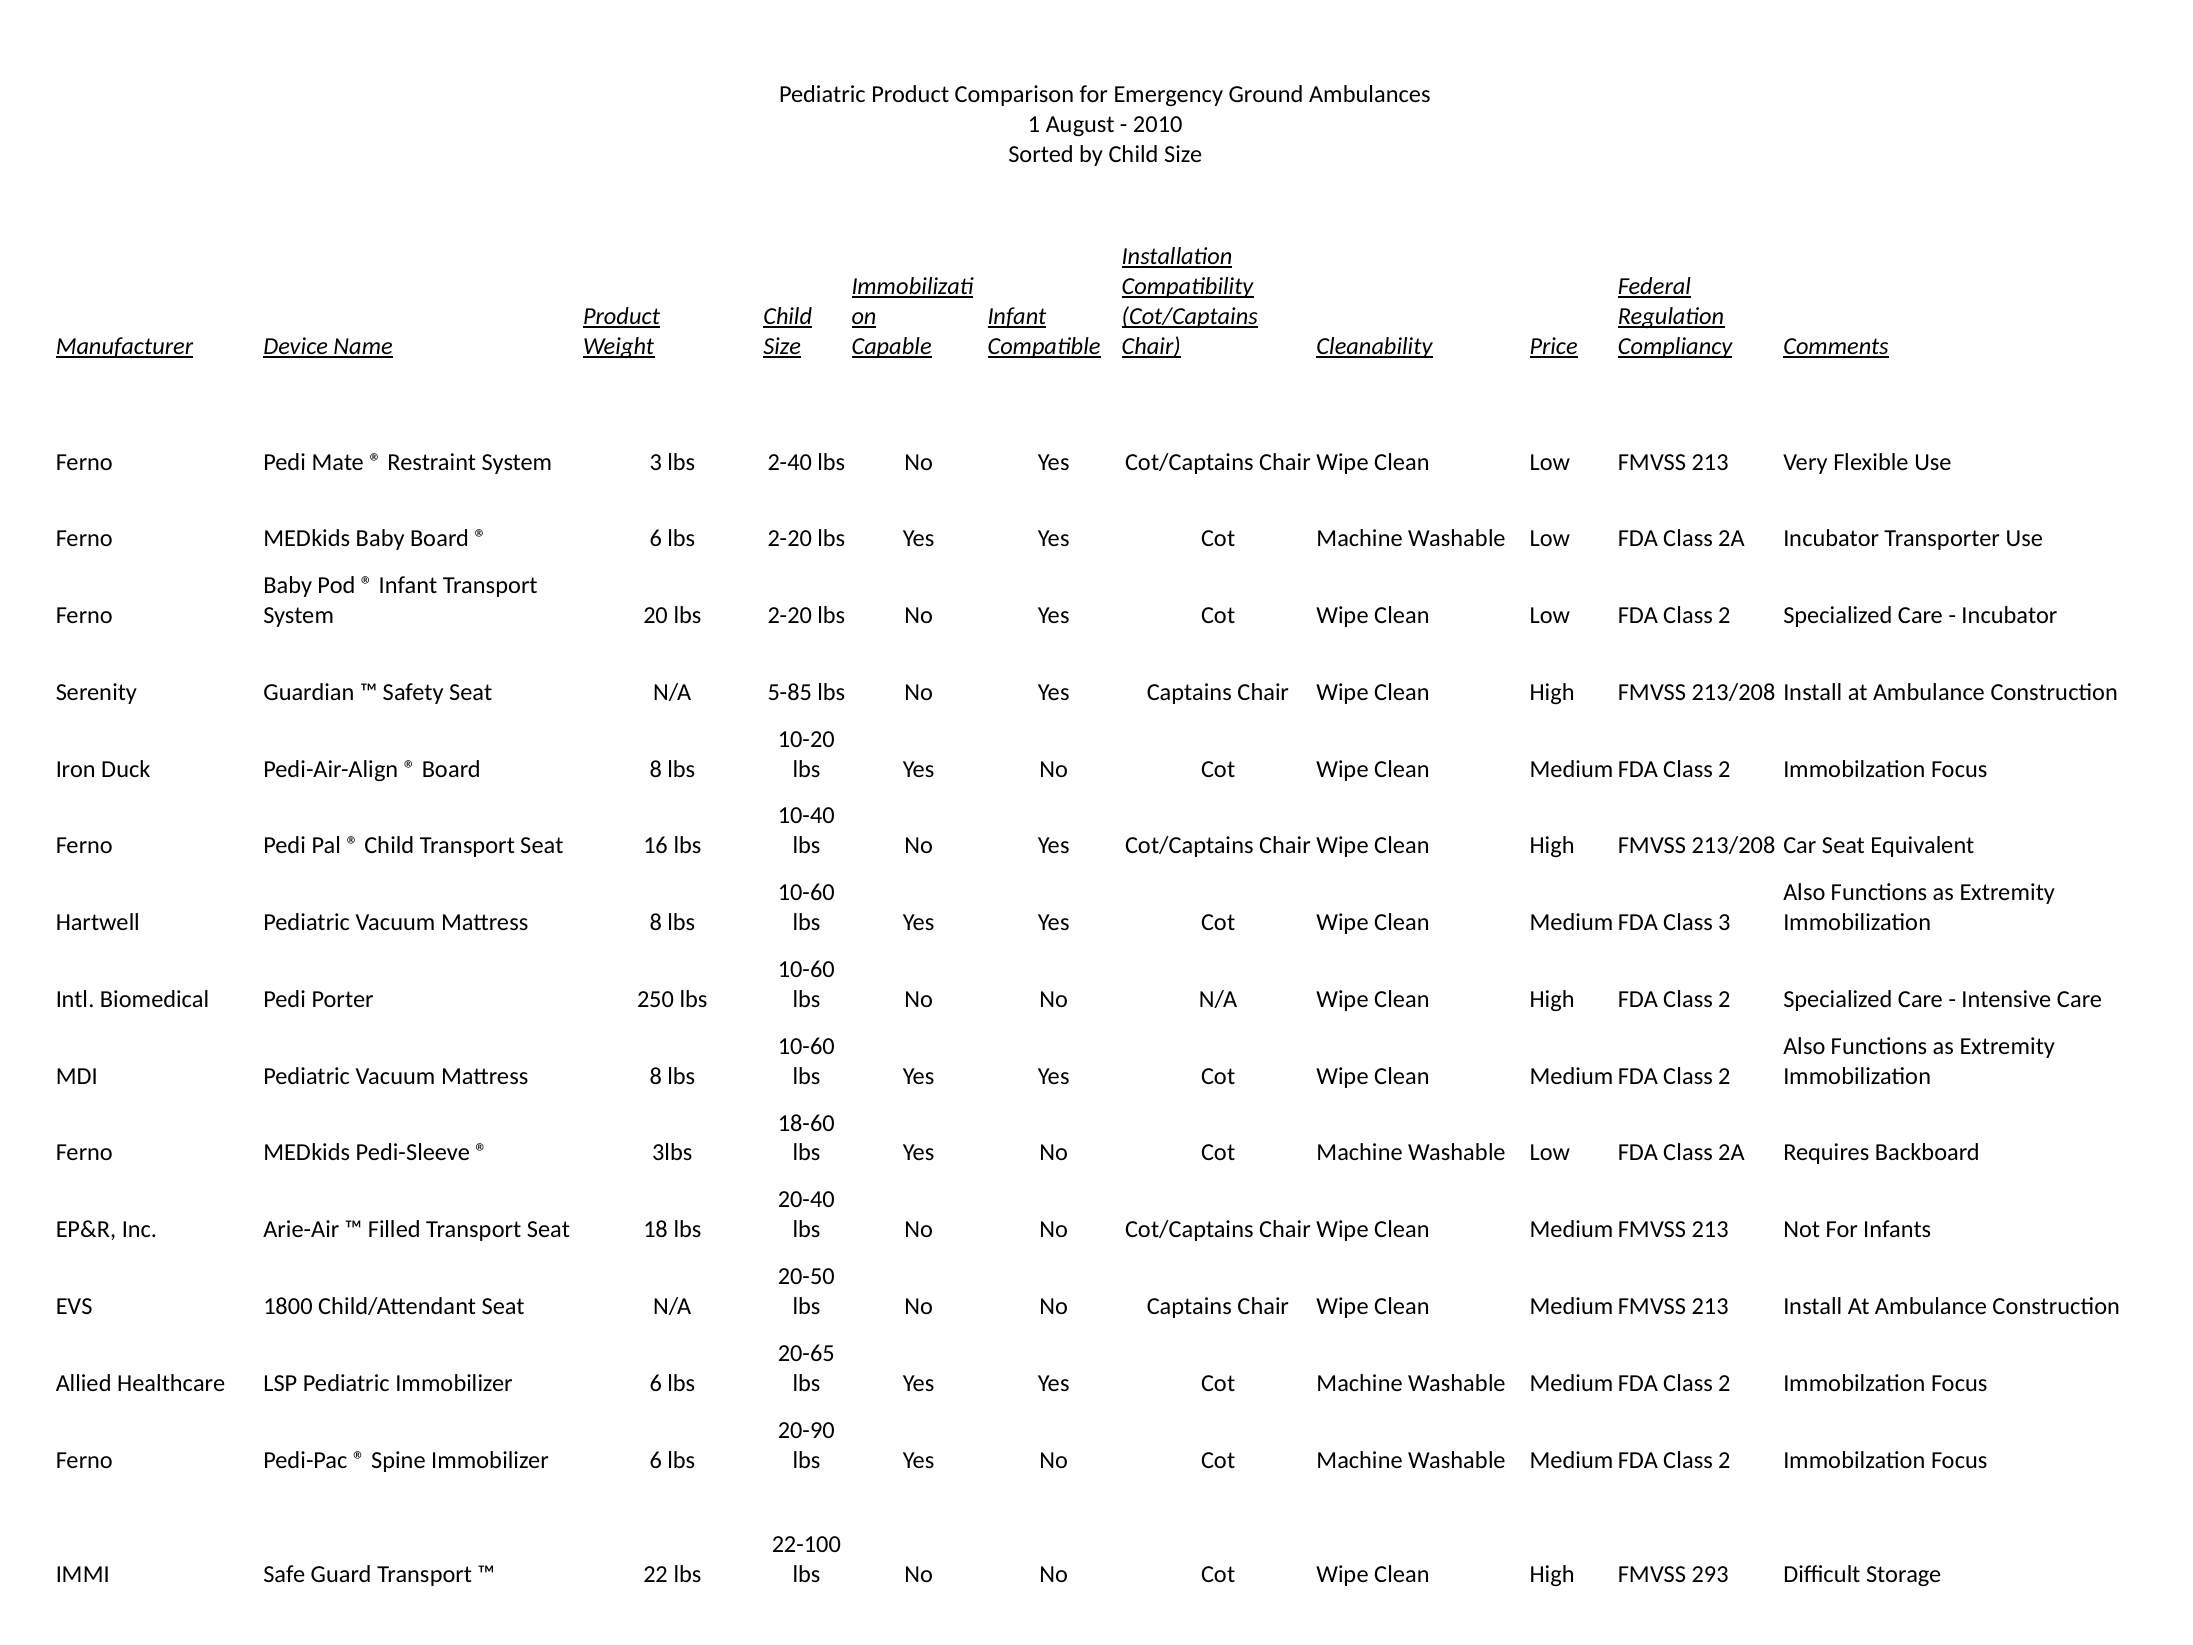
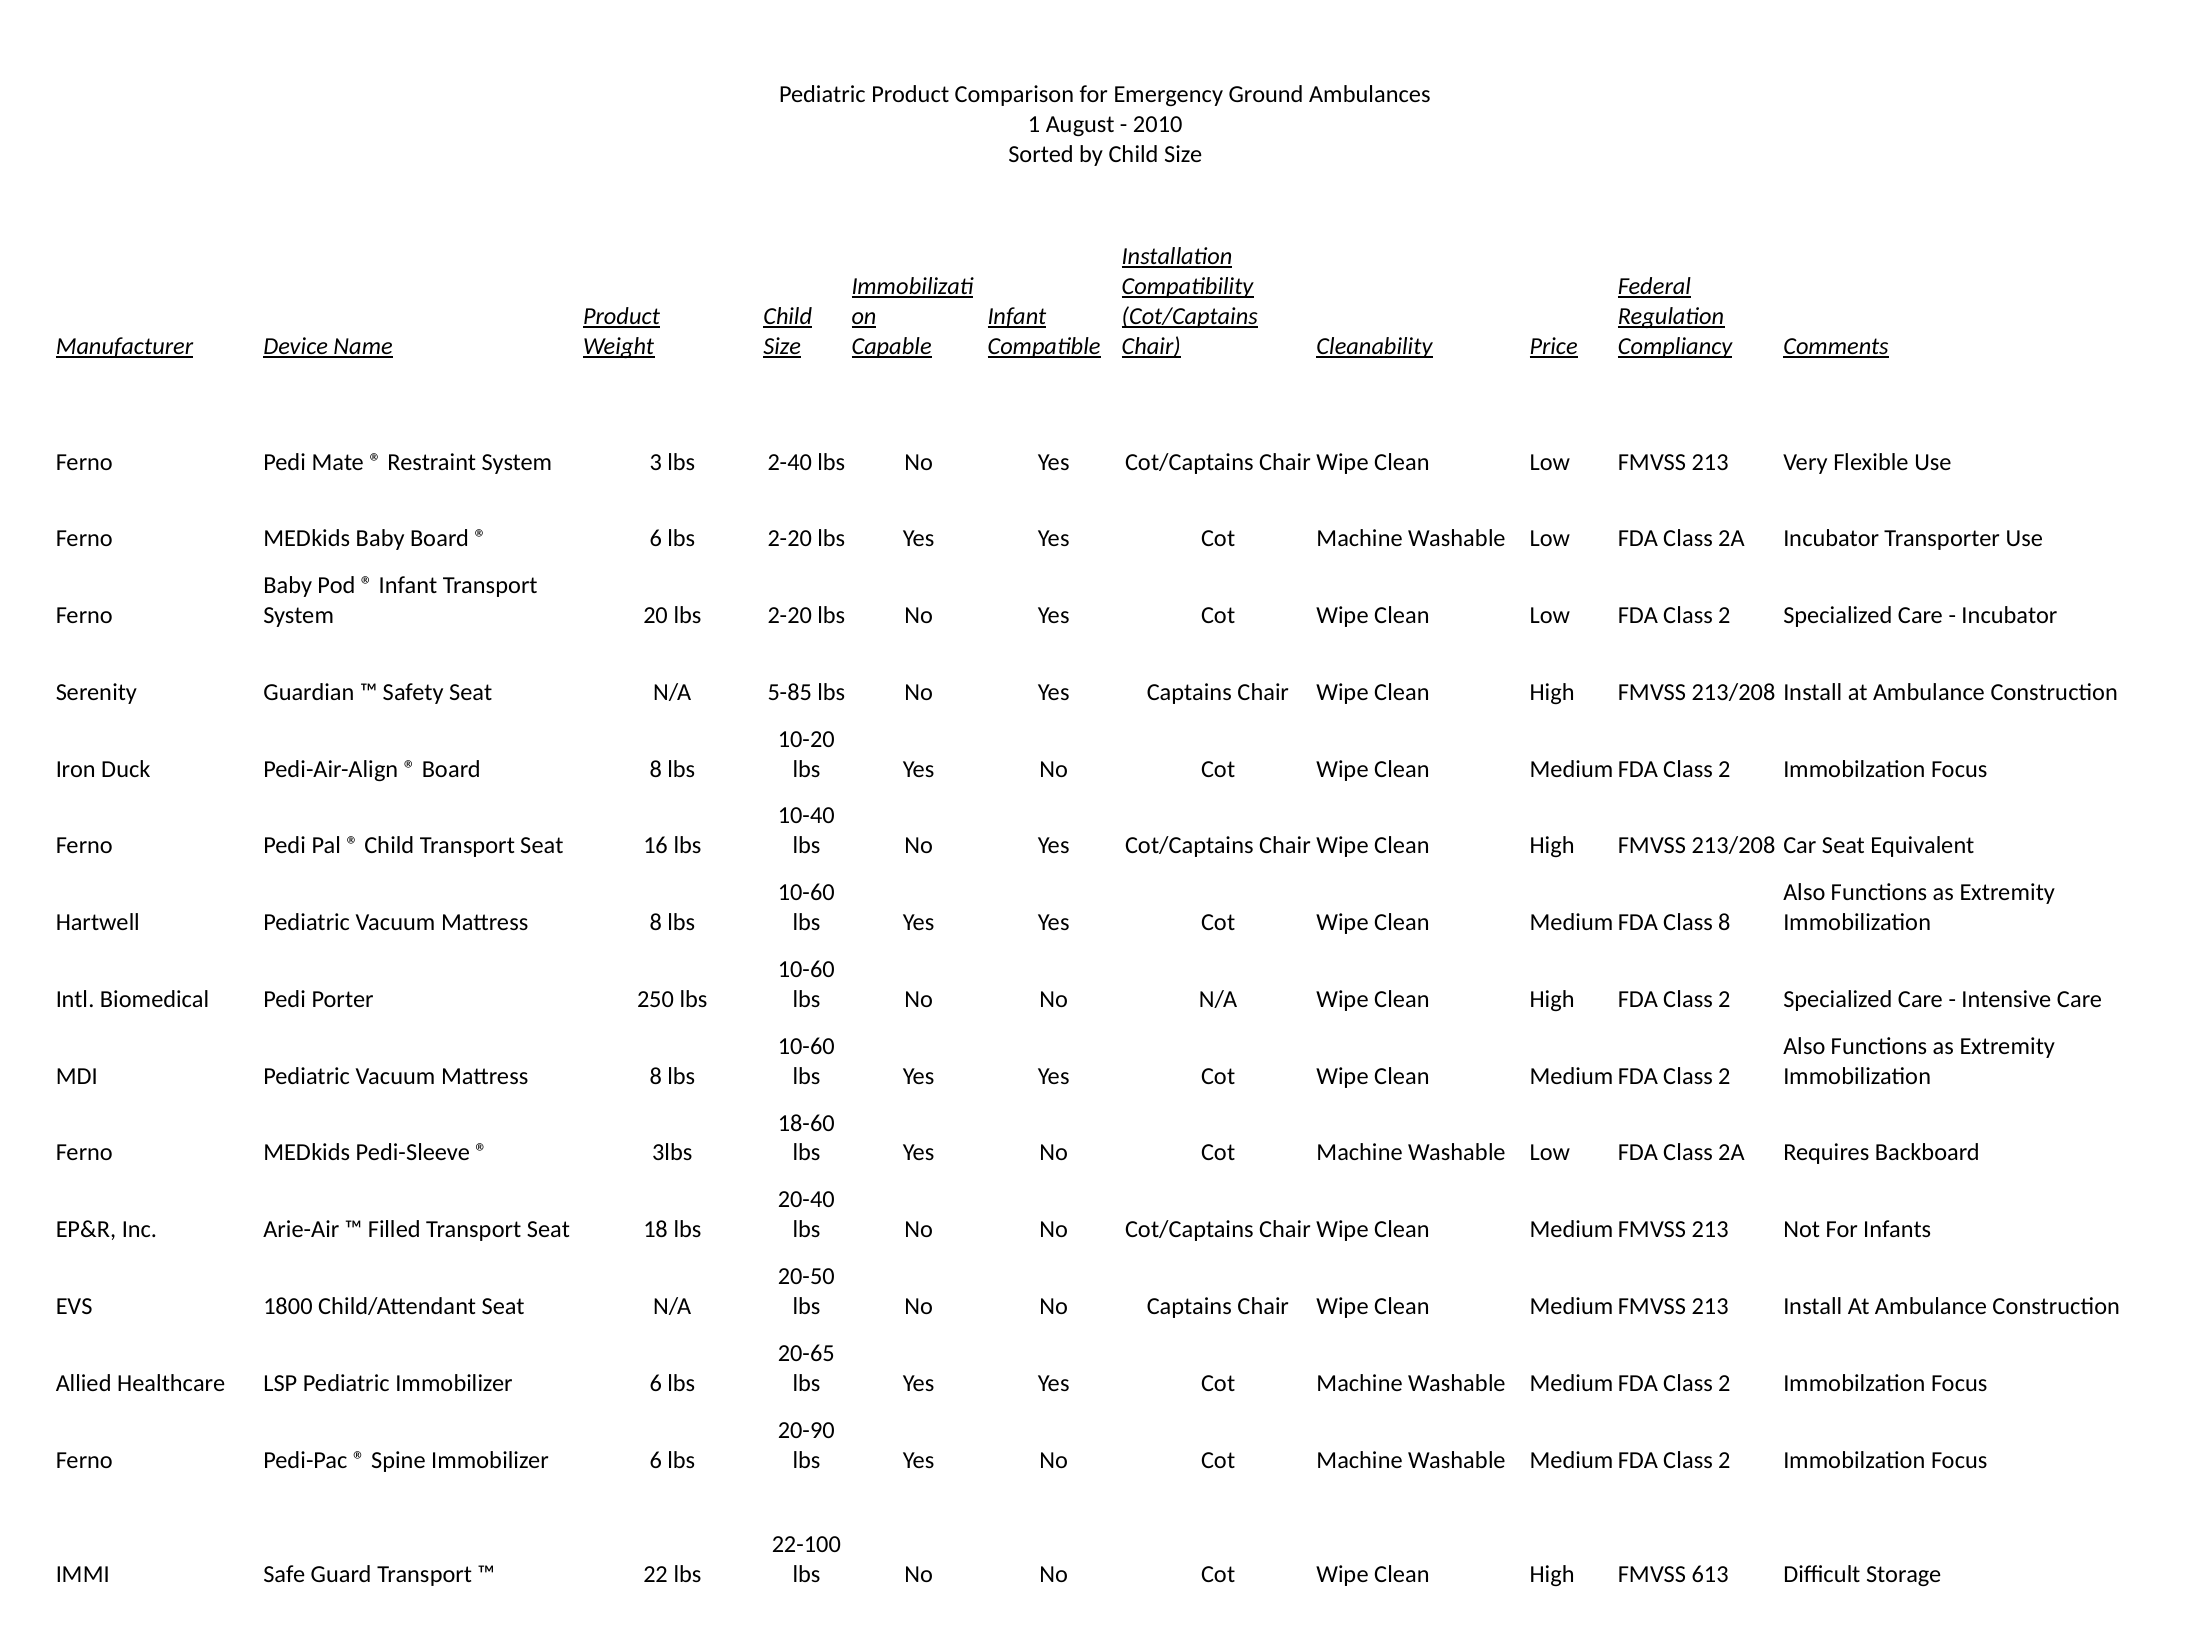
Class 3: 3 -> 8
293: 293 -> 613
